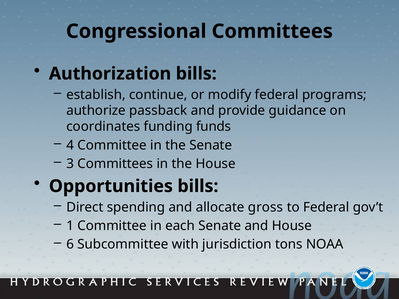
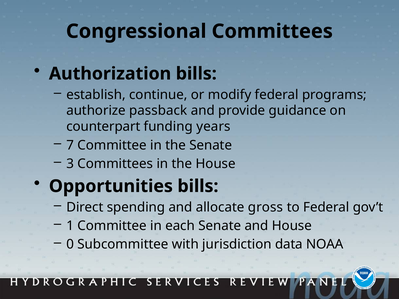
coordinates: coordinates -> counterpart
funds: funds -> years
4: 4 -> 7
6: 6 -> 0
tons: tons -> data
